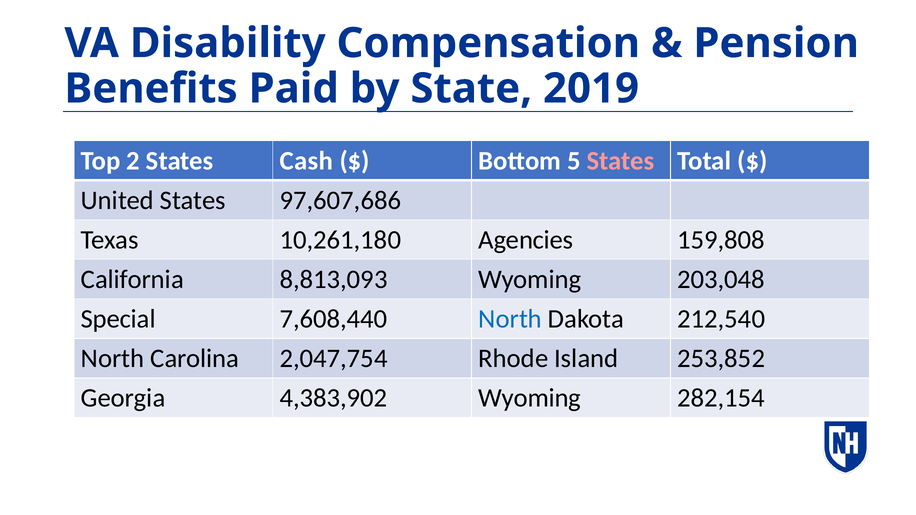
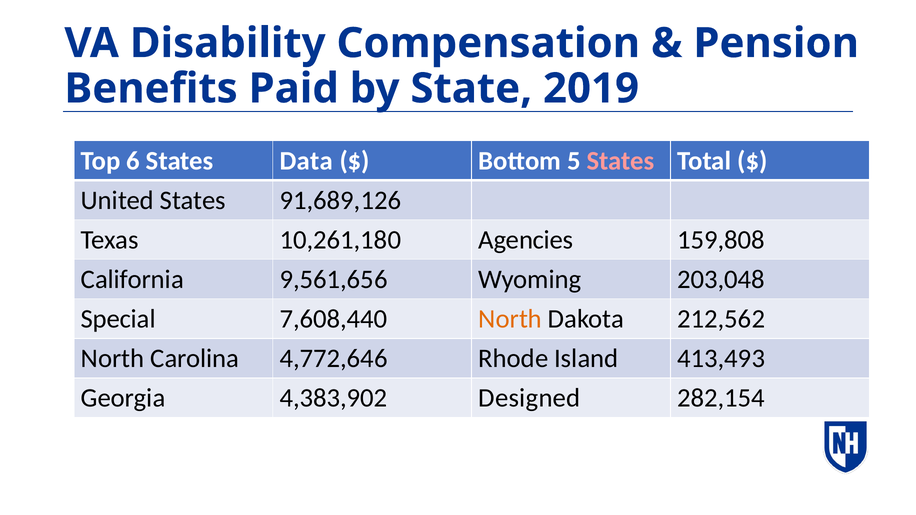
2: 2 -> 6
Cash: Cash -> Data
97,607,686: 97,607,686 -> 91,689,126
8,813,093: 8,813,093 -> 9,561,656
North at (510, 319) colour: blue -> orange
212,540: 212,540 -> 212,562
2,047,754: 2,047,754 -> 4,772,646
253,852: 253,852 -> 413,493
4,383,902 Wyoming: Wyoming -> Designed
